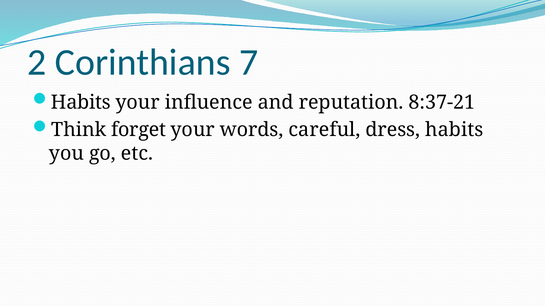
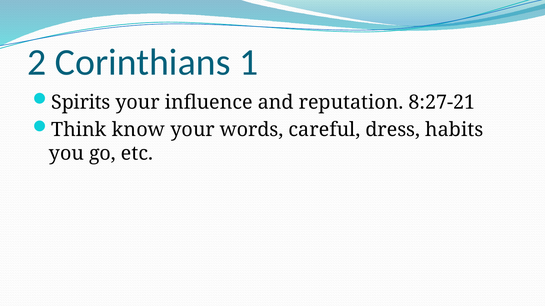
7: 7 -> 1
Habits at (81, 102): Habits -> Spirits
8:37-21: 8:37-21 -> 8:27-21
forget: forget -> know
